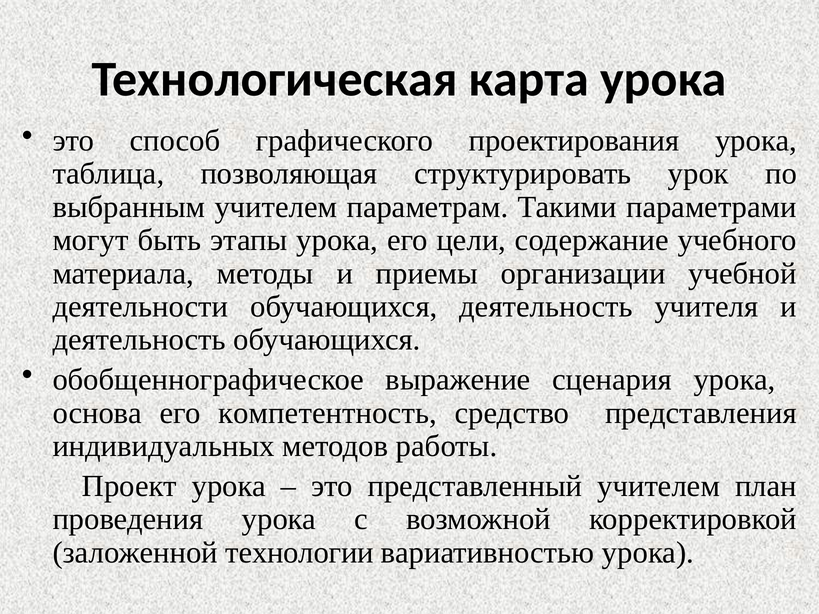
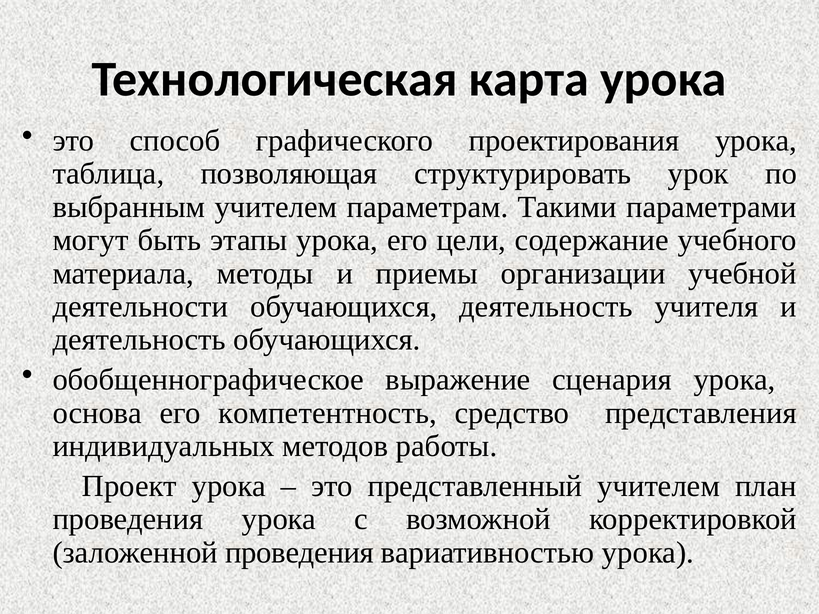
заложенной технологии: технологии -> проведения
